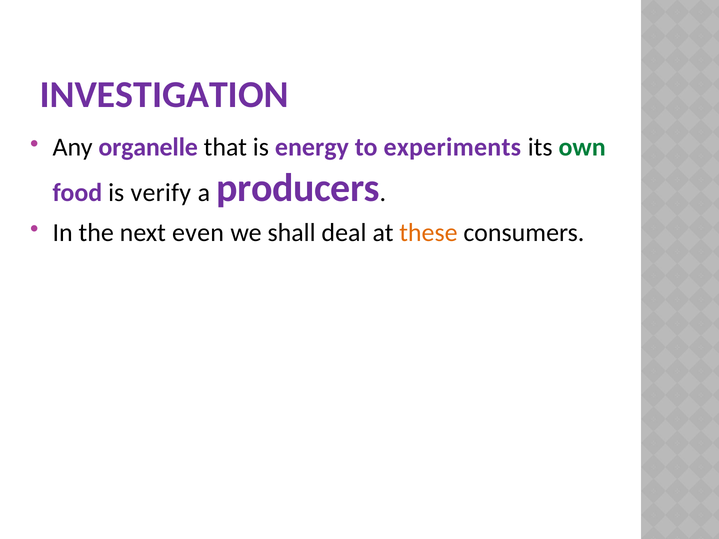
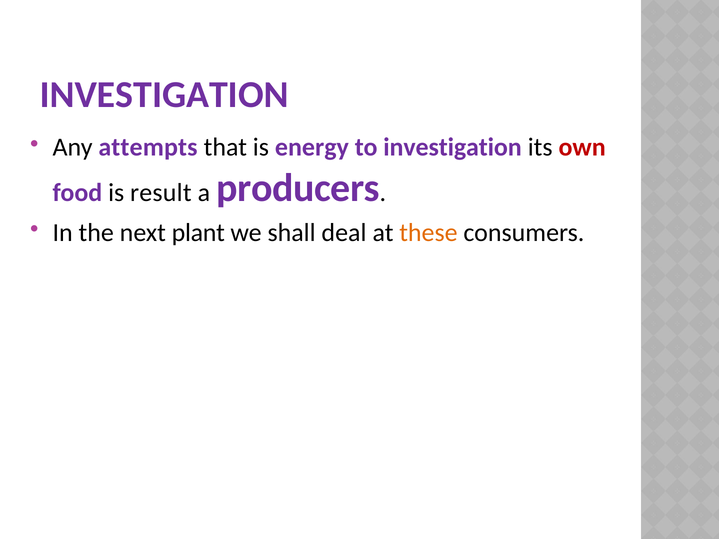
organelle: organelle -> attempts
to experiments: experiments -> investigation
own colour: green -> red
verify: verify -> result
even: even -> plant
